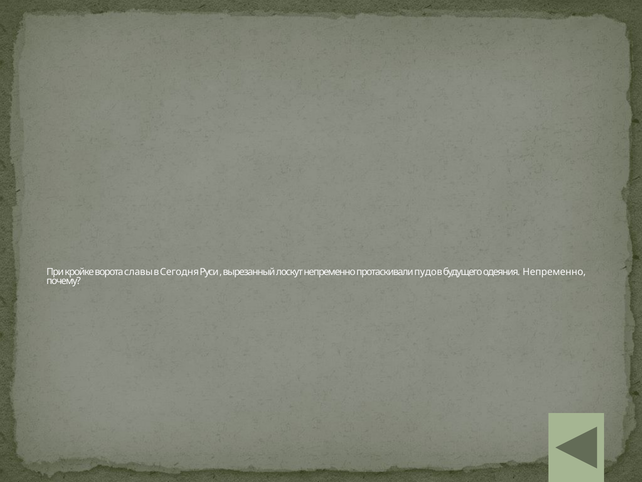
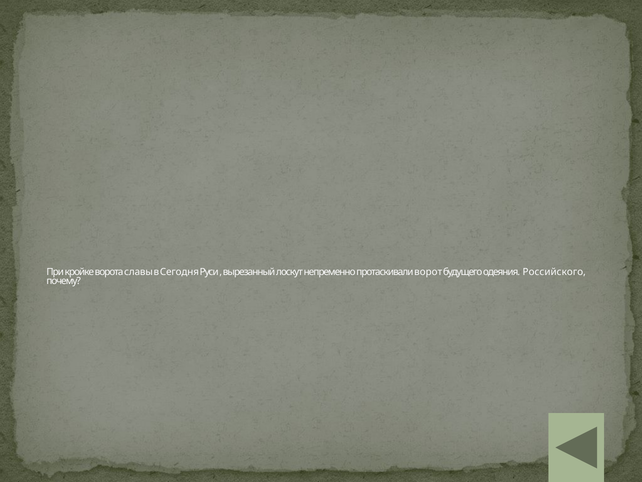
пудов: пудов -> ворот
одеяния Непременно: Непременно -> Российского
